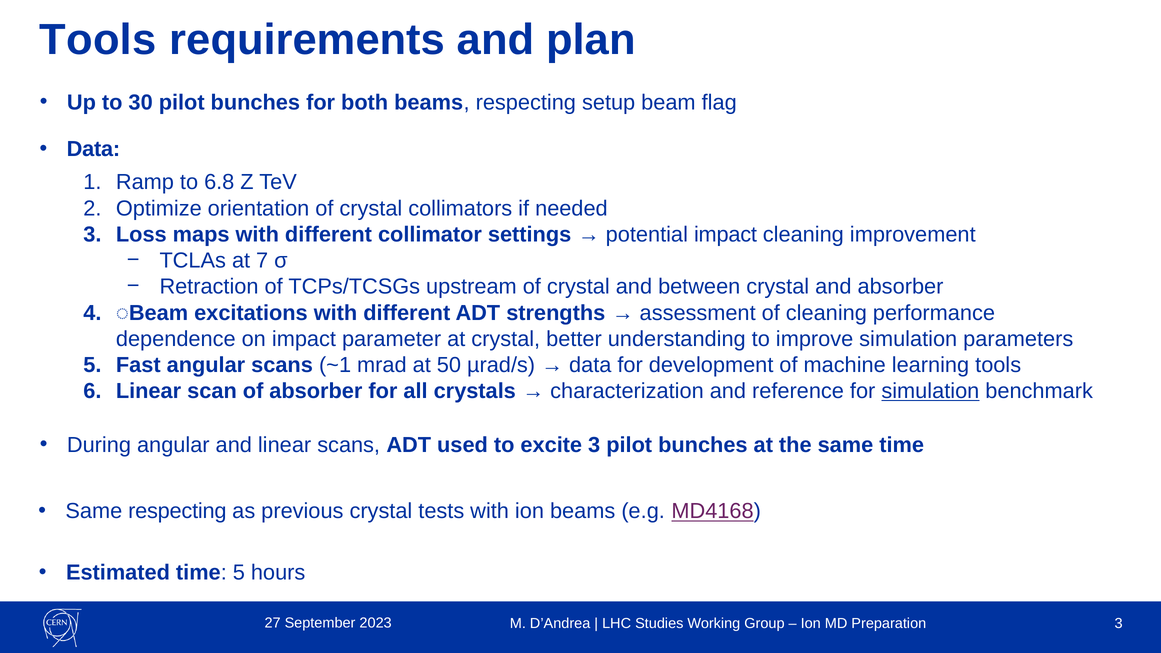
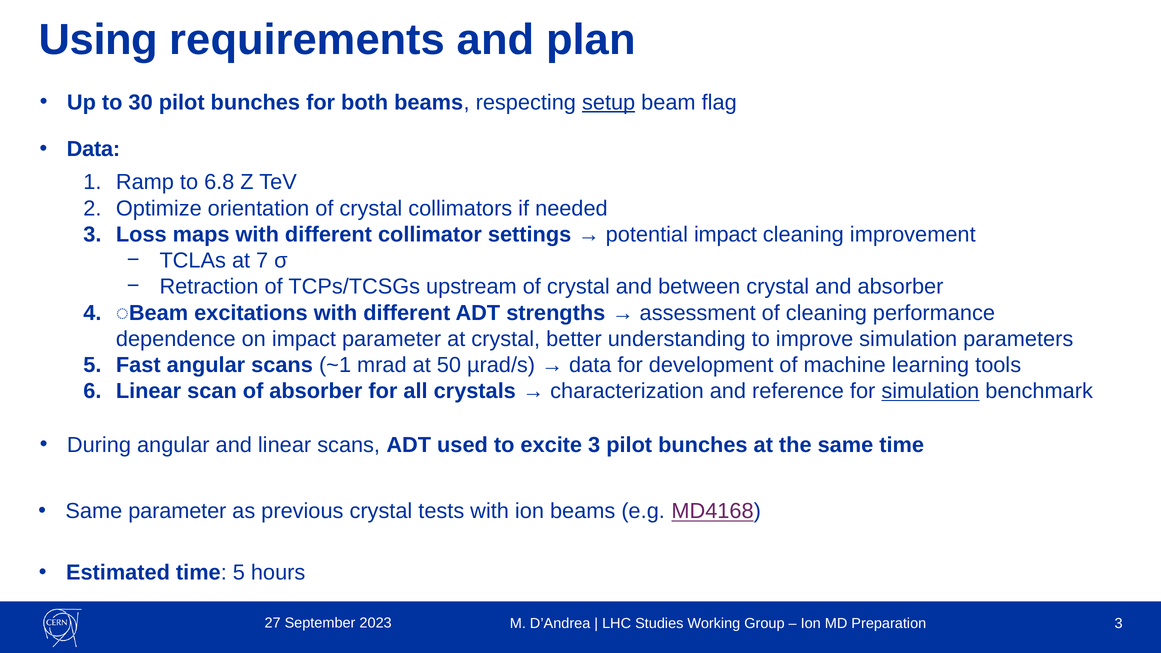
Tools at (98, 40): Tools -> Using
setup underline: none -> present
Same respecting: respecting -> parameter
